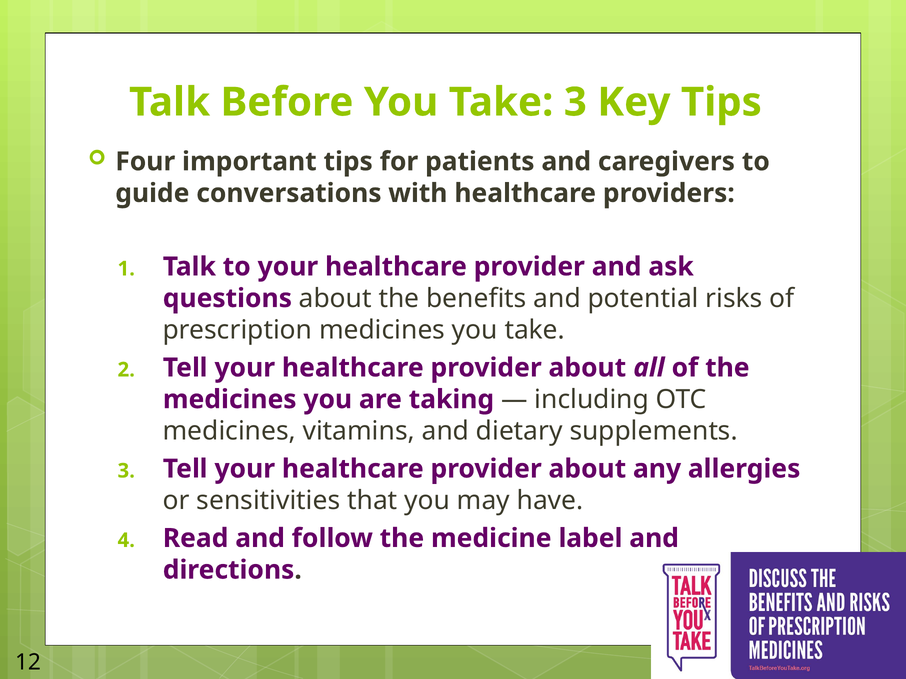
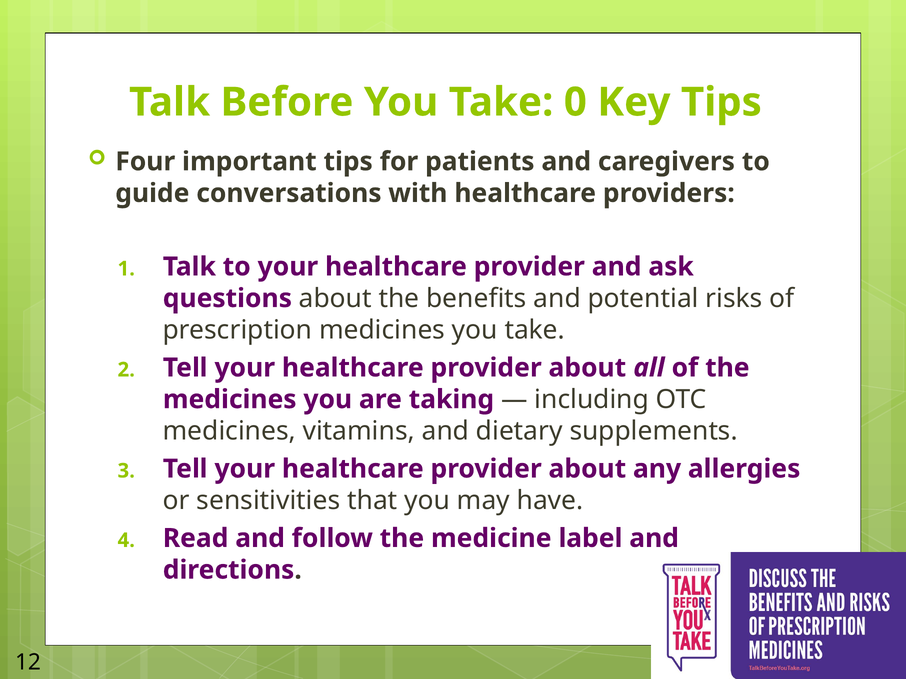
Take 3: 3 -> 0
